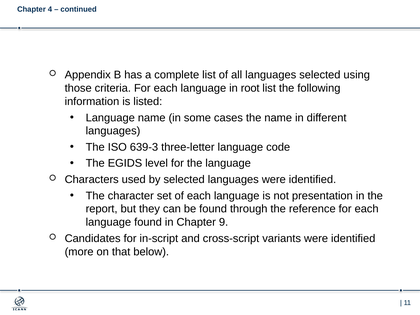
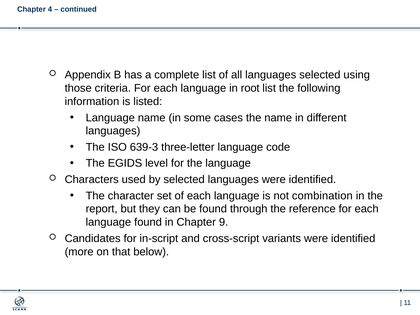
presentation: presentation -> combination
